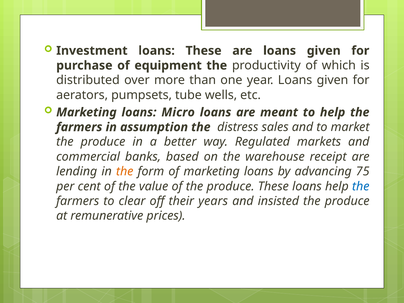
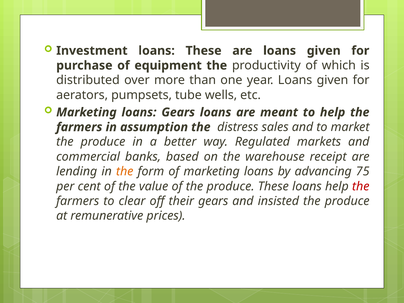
loans Micro: Micro -> Gears
the at (361, 186) colour: blue -> red
their years: years -> gears
